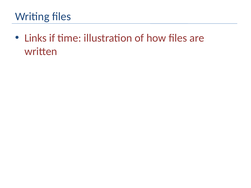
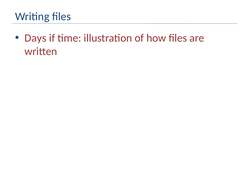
Links: Links -> Days
